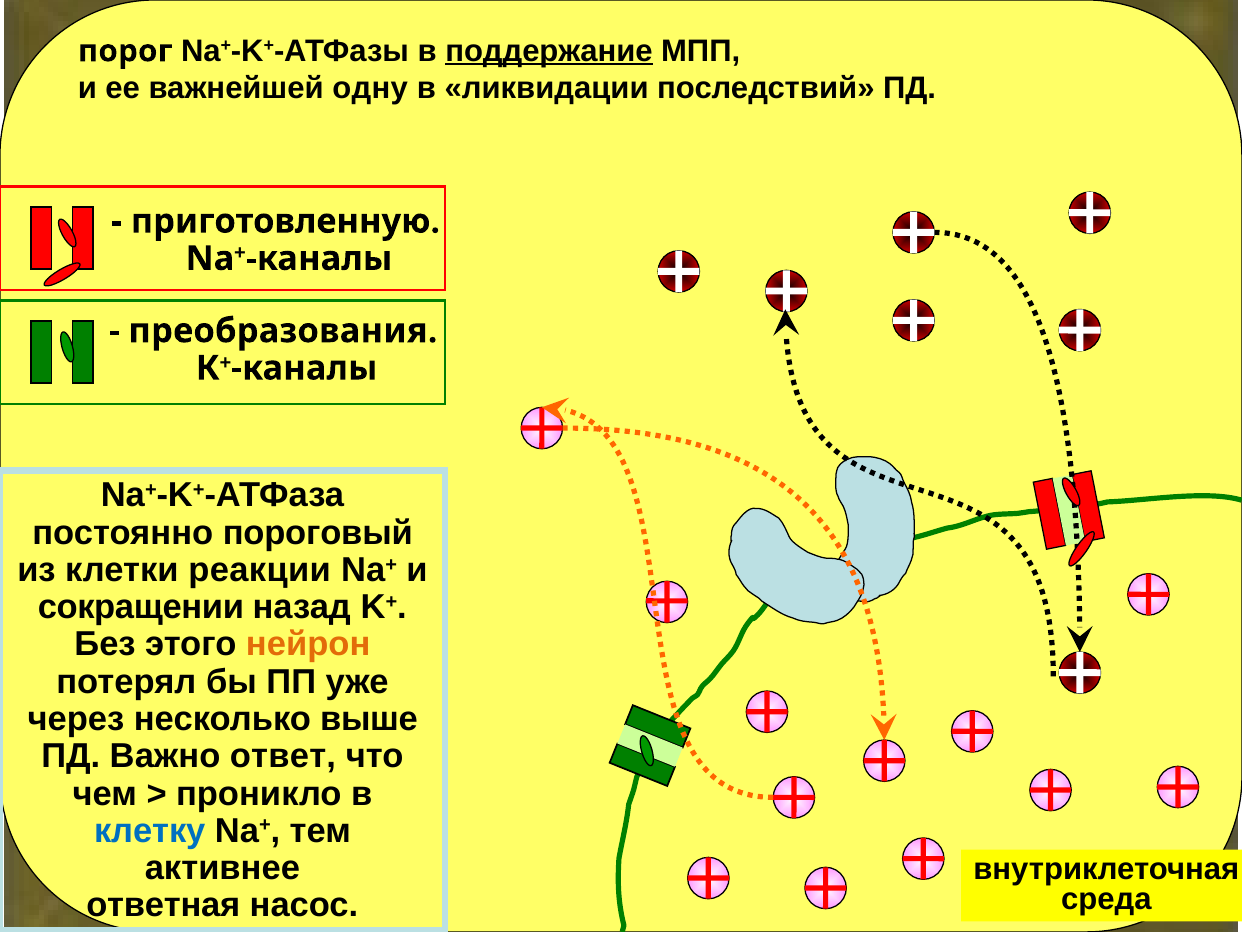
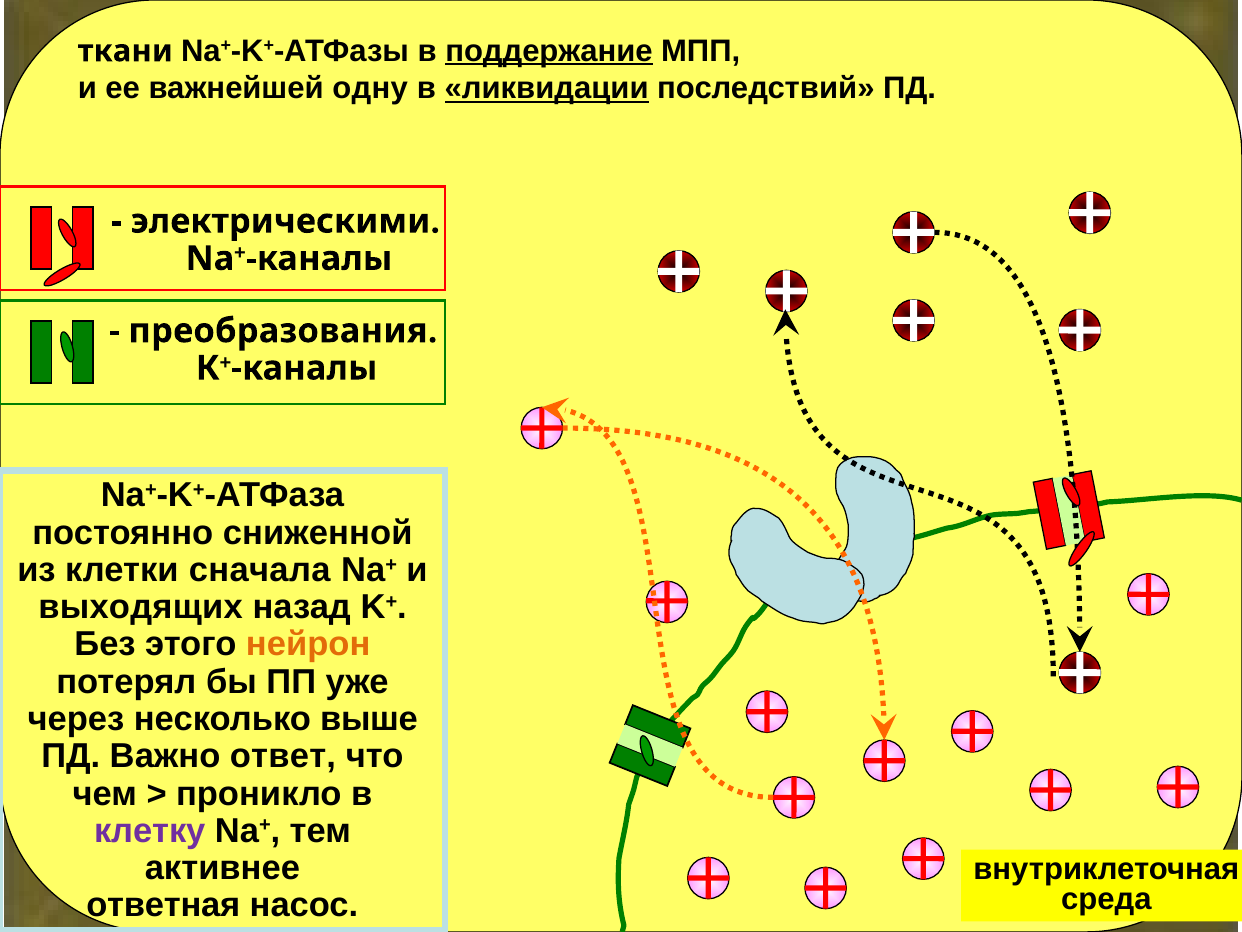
порог: порог -> ткани
ликвидации underline: none -> present
приготовленную: приготовленную -> электрическими
пороговый: пороговый -> сниженной
реакции: реакции -> сначала
сокращении: сокращении -> выходящих
клетку colour: blue -> purple
